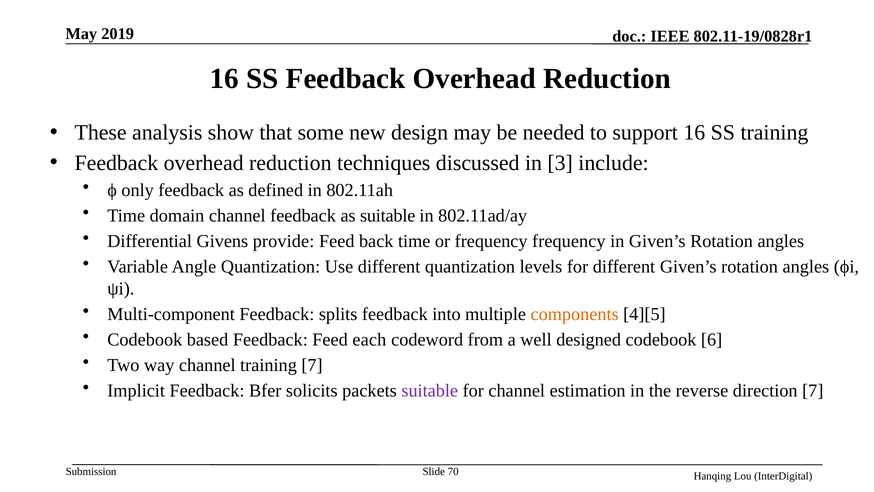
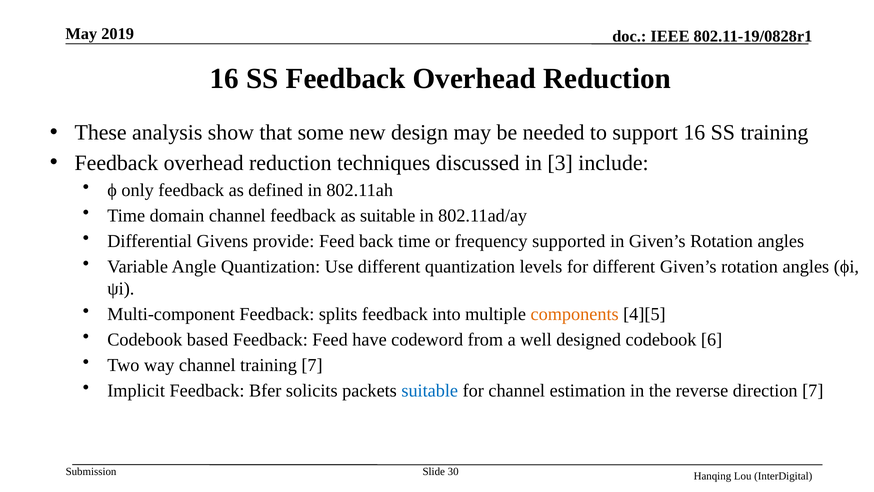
frequency frequency: frequency -> supported
each: each -> have
suitable at (430, 391) colour: purple -> blue
70: 70 -> 30
